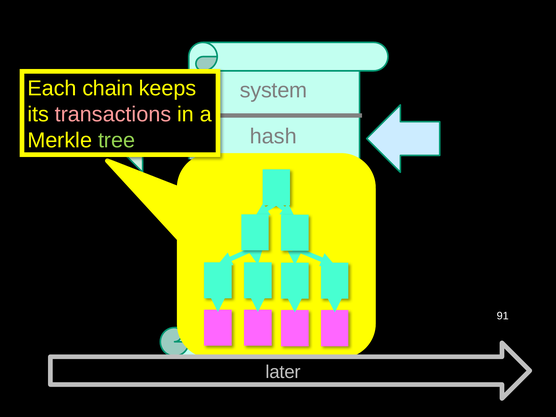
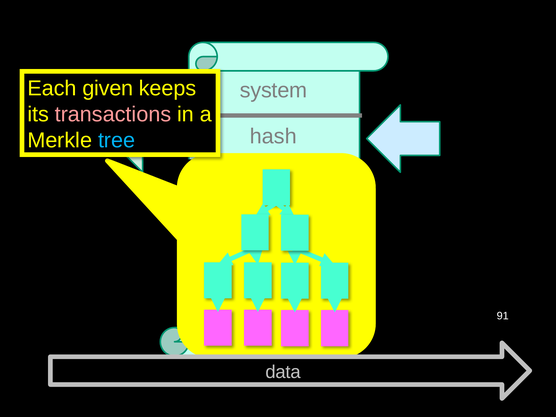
chain: chain -> given
tree colour: light green -> light blue
later: later -> data
